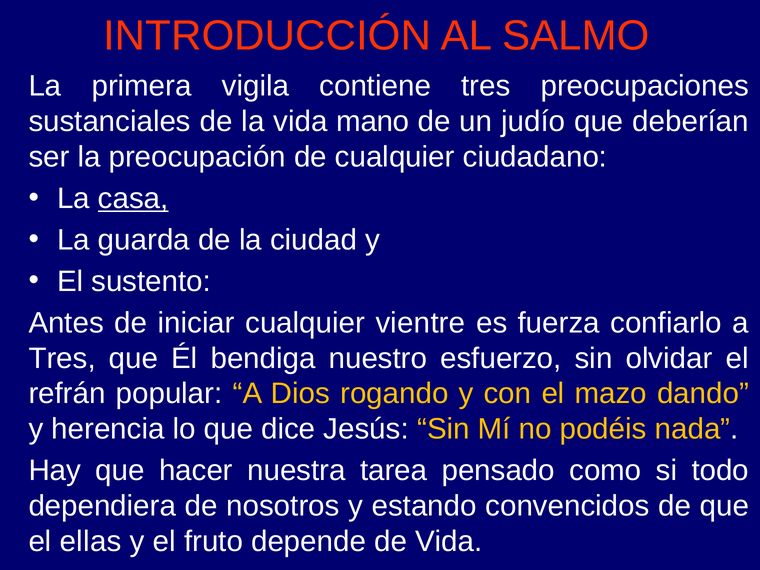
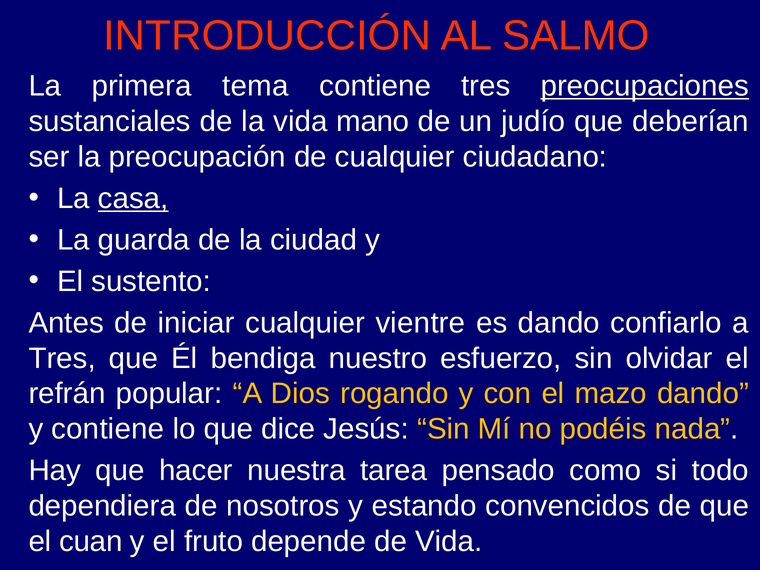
vigila: vigila -> tema
preocupaciones underline: none -> present
es fuerza: fuerza -> dando
y herencia: herencia -> contiene
ellas: ellas -> cuan
